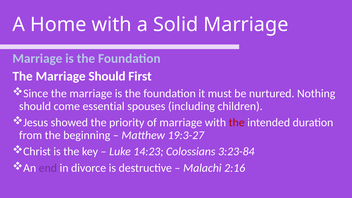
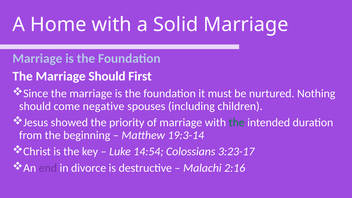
essential: essential -> negative
the at (237, 123) colour: red -> green
19:3-27: 19:3-27 -> 19:3-14
14:23: 14:23 -> 14:54
3:23-84: 3:23-84 -> 3:23-17
